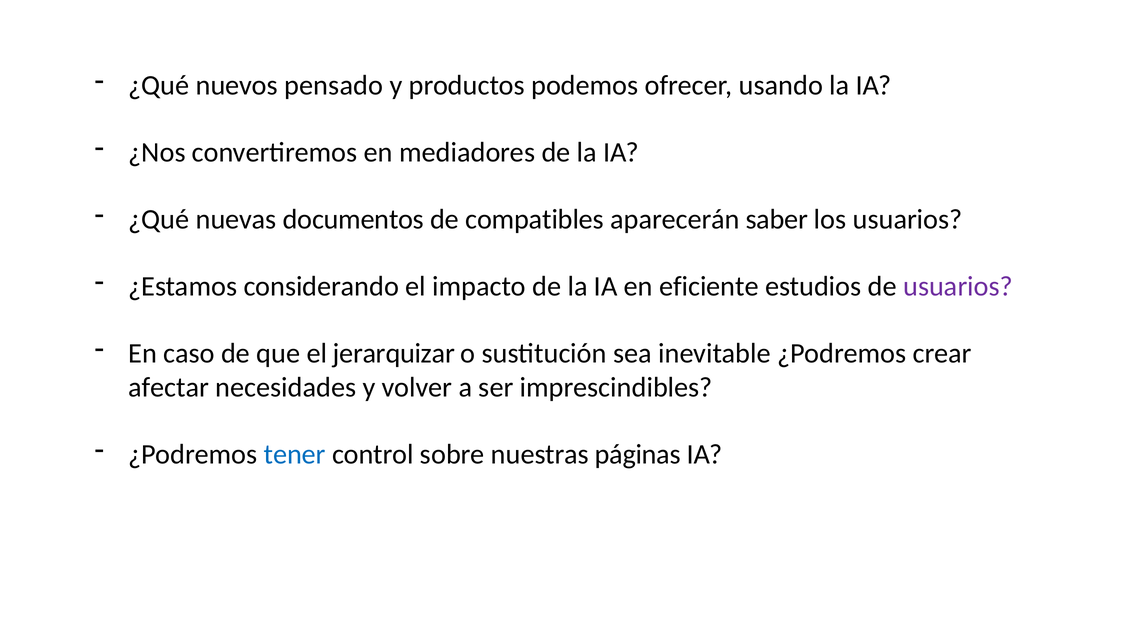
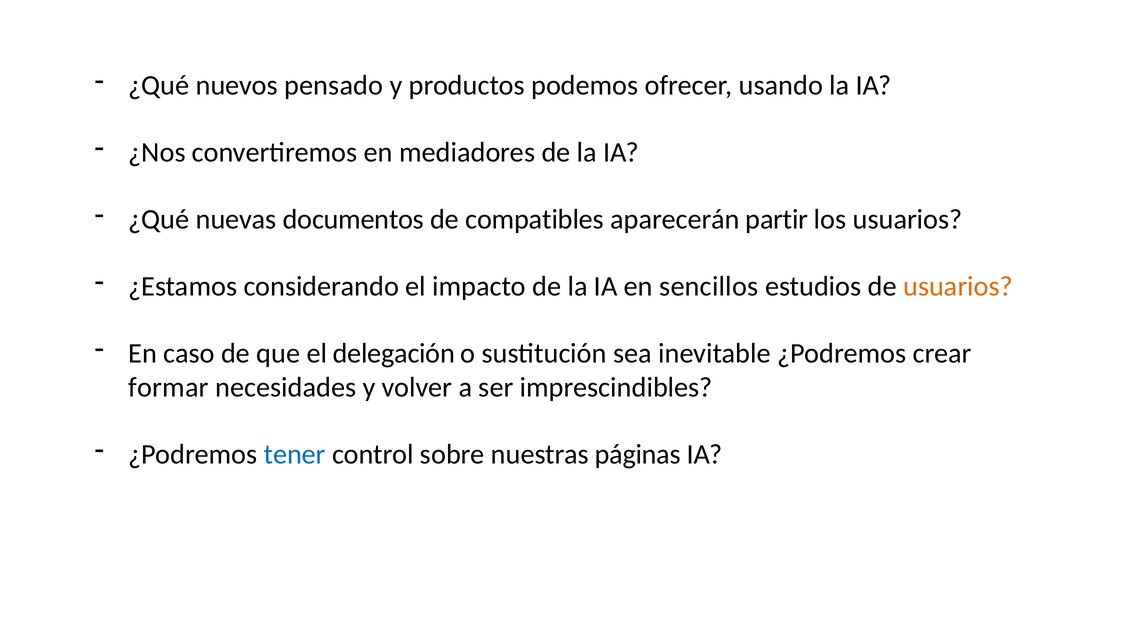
saber: saber -> partir
eficiente: eficiente -> sencillos
usuarios at (958, 286) colour: purple -> orange
jerarquizar: jerarquizar -> delegación
afectar: afectar -> formar
